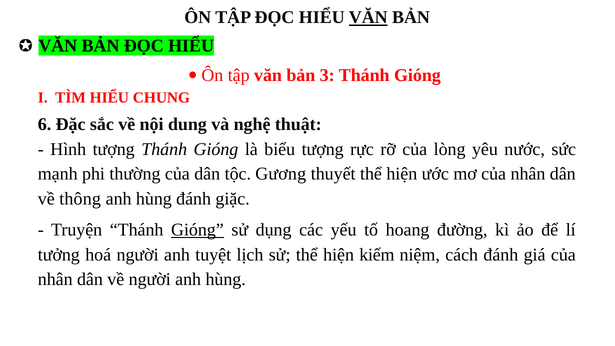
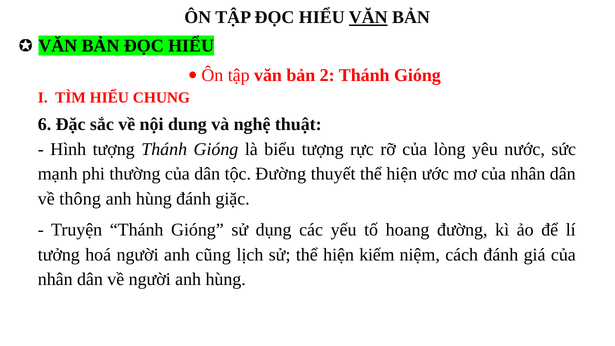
3: 3 -> 2
tộc Gương: Gương -> Đường
Gióng at (197, 230) underline: present -> none
tuyệt: tuyệt -> cũng
